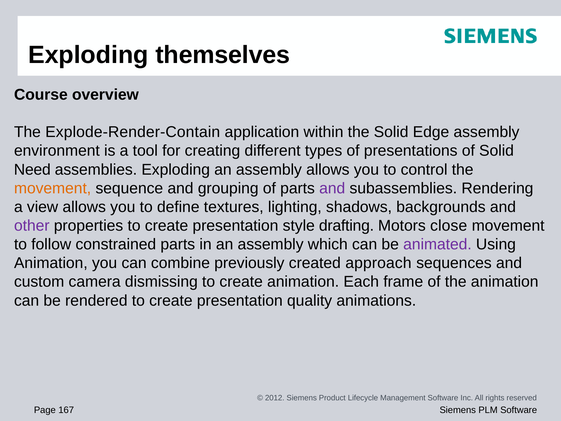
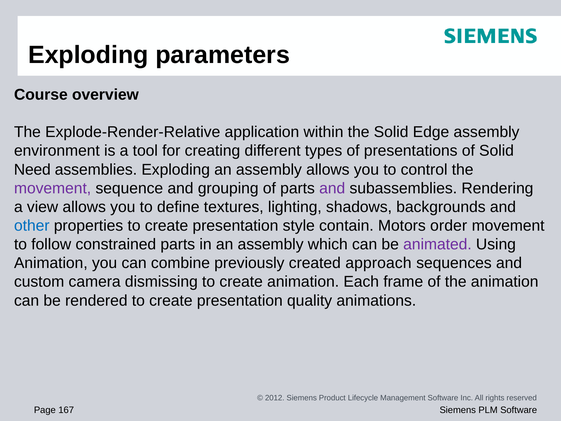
themselves: themselves -> parameters
Explode-Render-Contain: Explode-Render-Contain -> Explode-Render-Relative
movement at (53, 188) colour: orange -> purple
other colour: purple -> blue
drafting: drafting -> contain
close: close -> order
